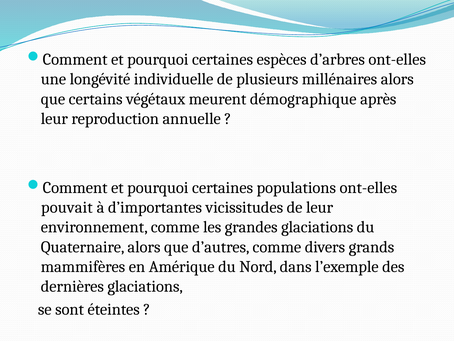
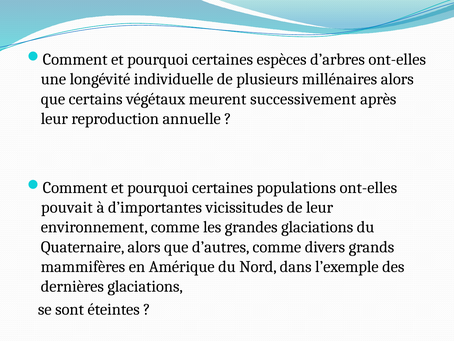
démographique: démographique -> successivement
